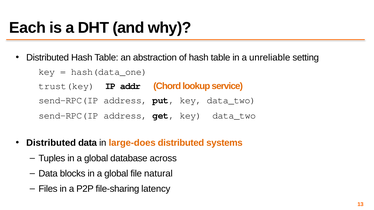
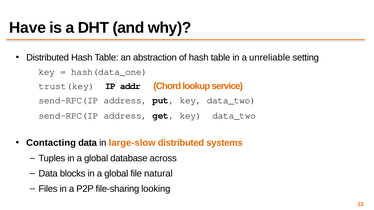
Each: Each -> Have
Distributed at (51, 143): Distributed -> Contacting
large-does: large-does -> large-slow
latency: latency -> looking
